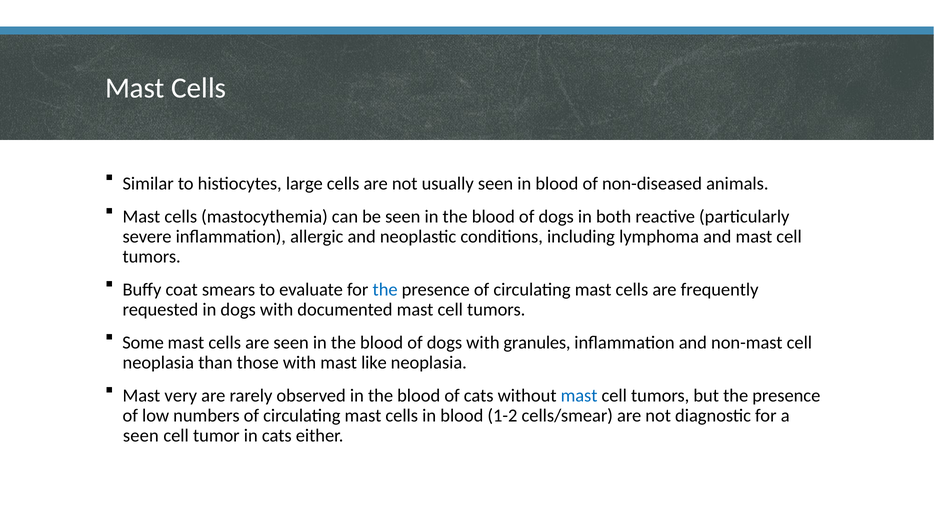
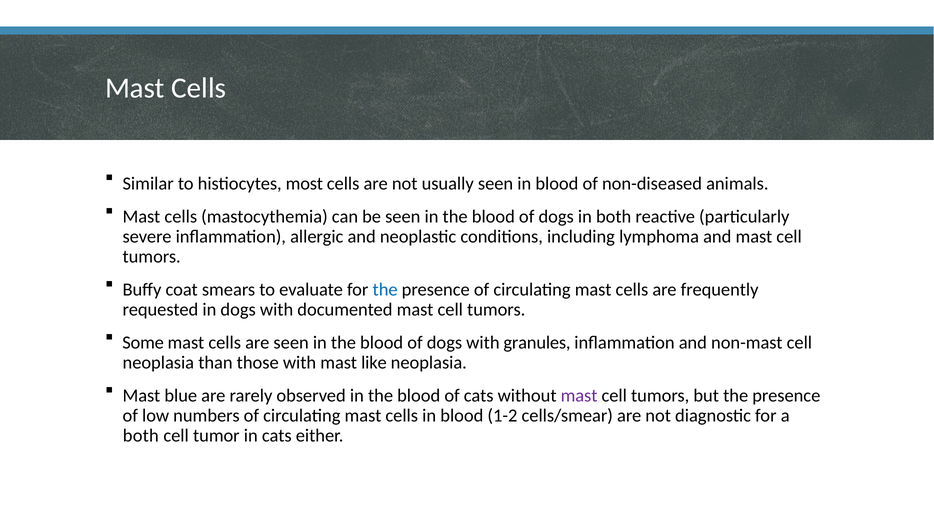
large: large -> most
very: very -> blue
mast at (579, 396) colour: blue -> purple
seen at (141, 436): seen -> both
